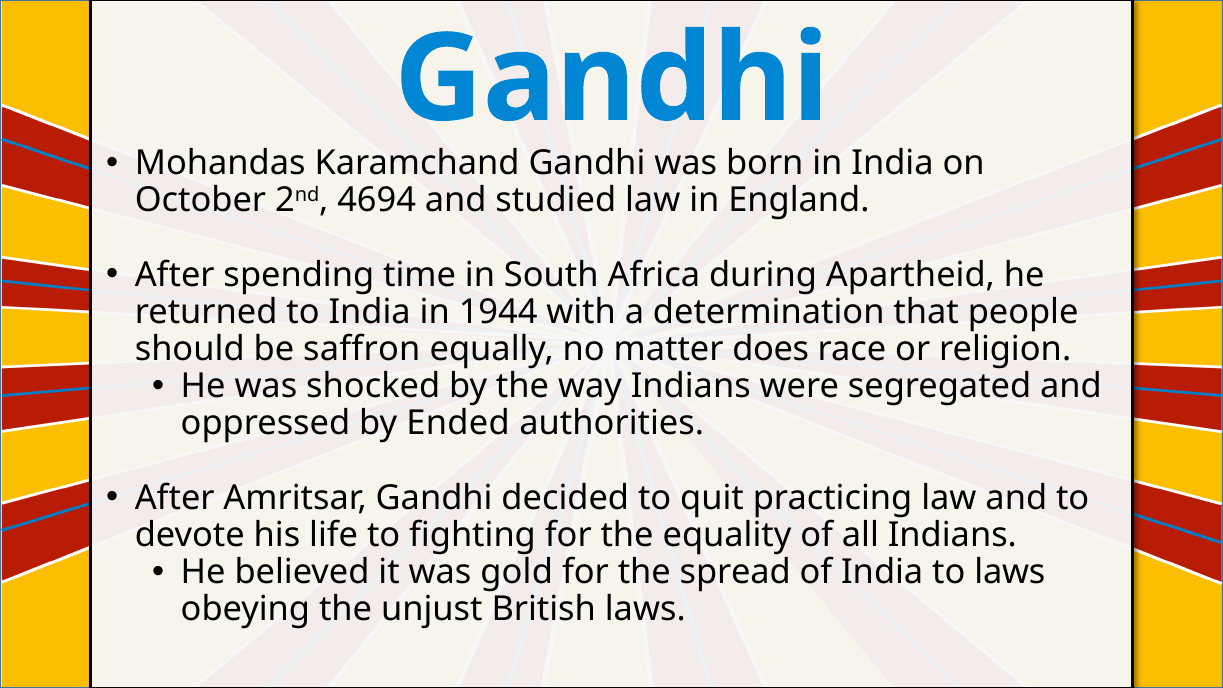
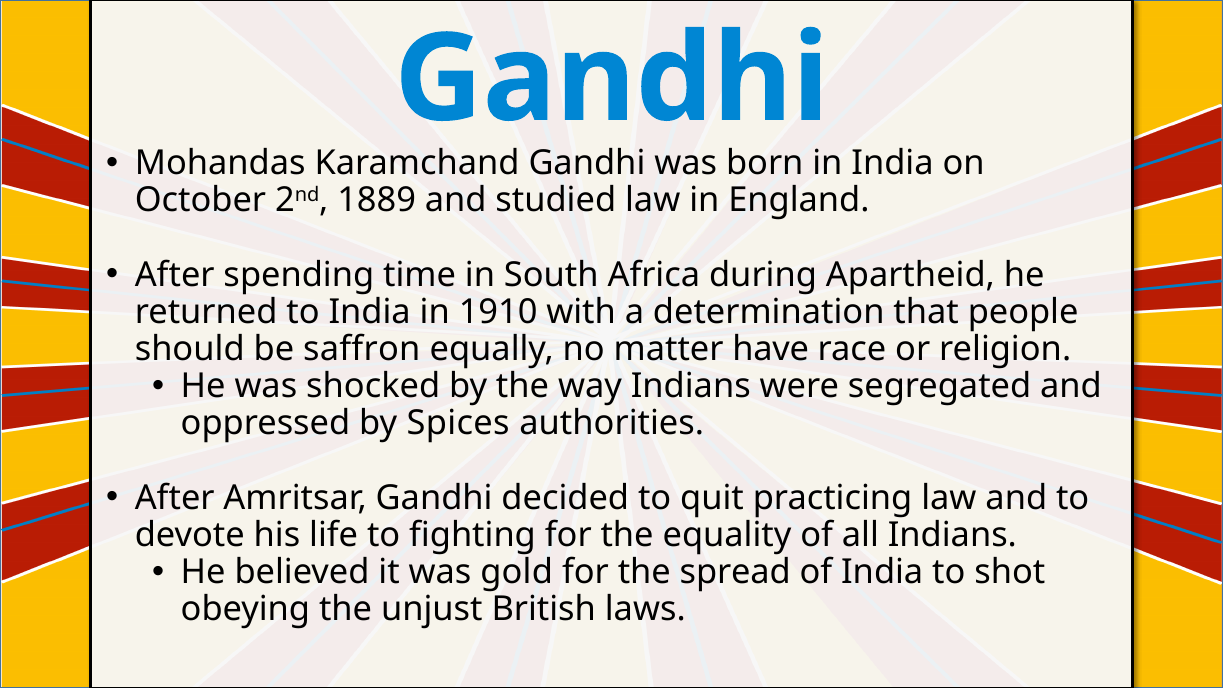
4694: 4694 -> 1889
1944: 1944 -> 1910
does: does -> have
Ended: Ended -> Spices
to laws: laws -> shot
